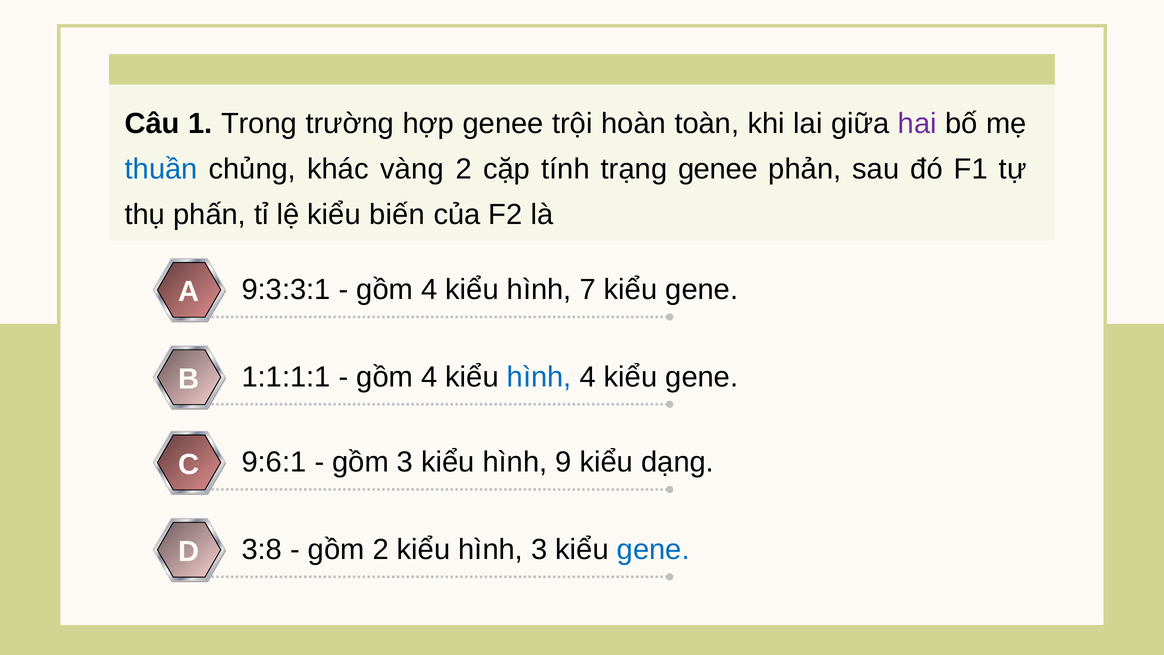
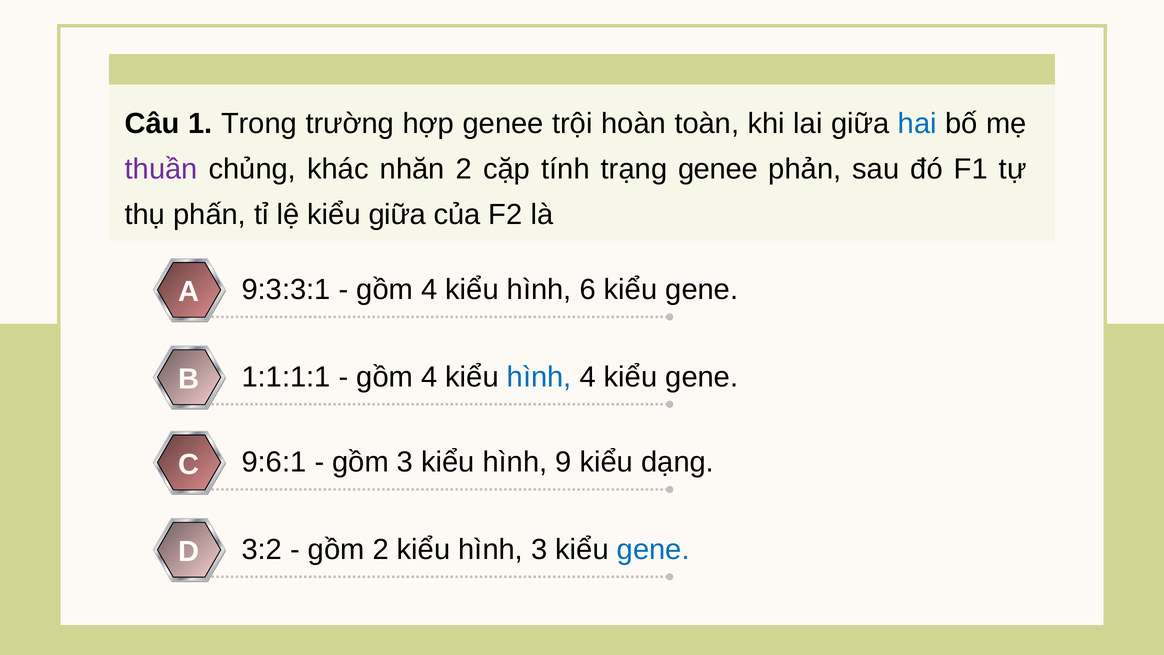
hai colour: purple -> blue
thuần colour: blue -> purple
vàng: vàng -> nhăn
kiểu biến: biến -> giữa
7: 7 -> 6
3:8: 3:8 -> 3:2
